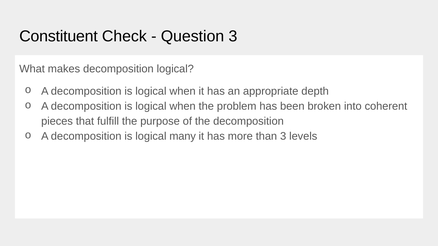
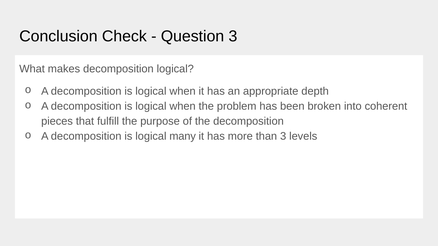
Constituent: Constituent -> Conclusion
